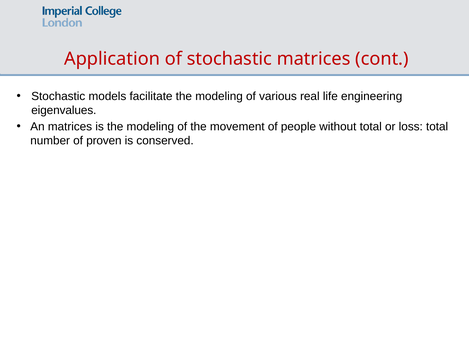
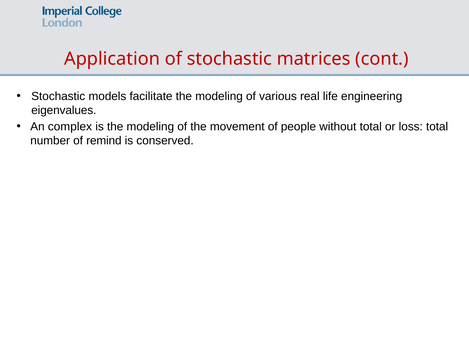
An matrices: matrices -> complex
proven: proven -> remind
